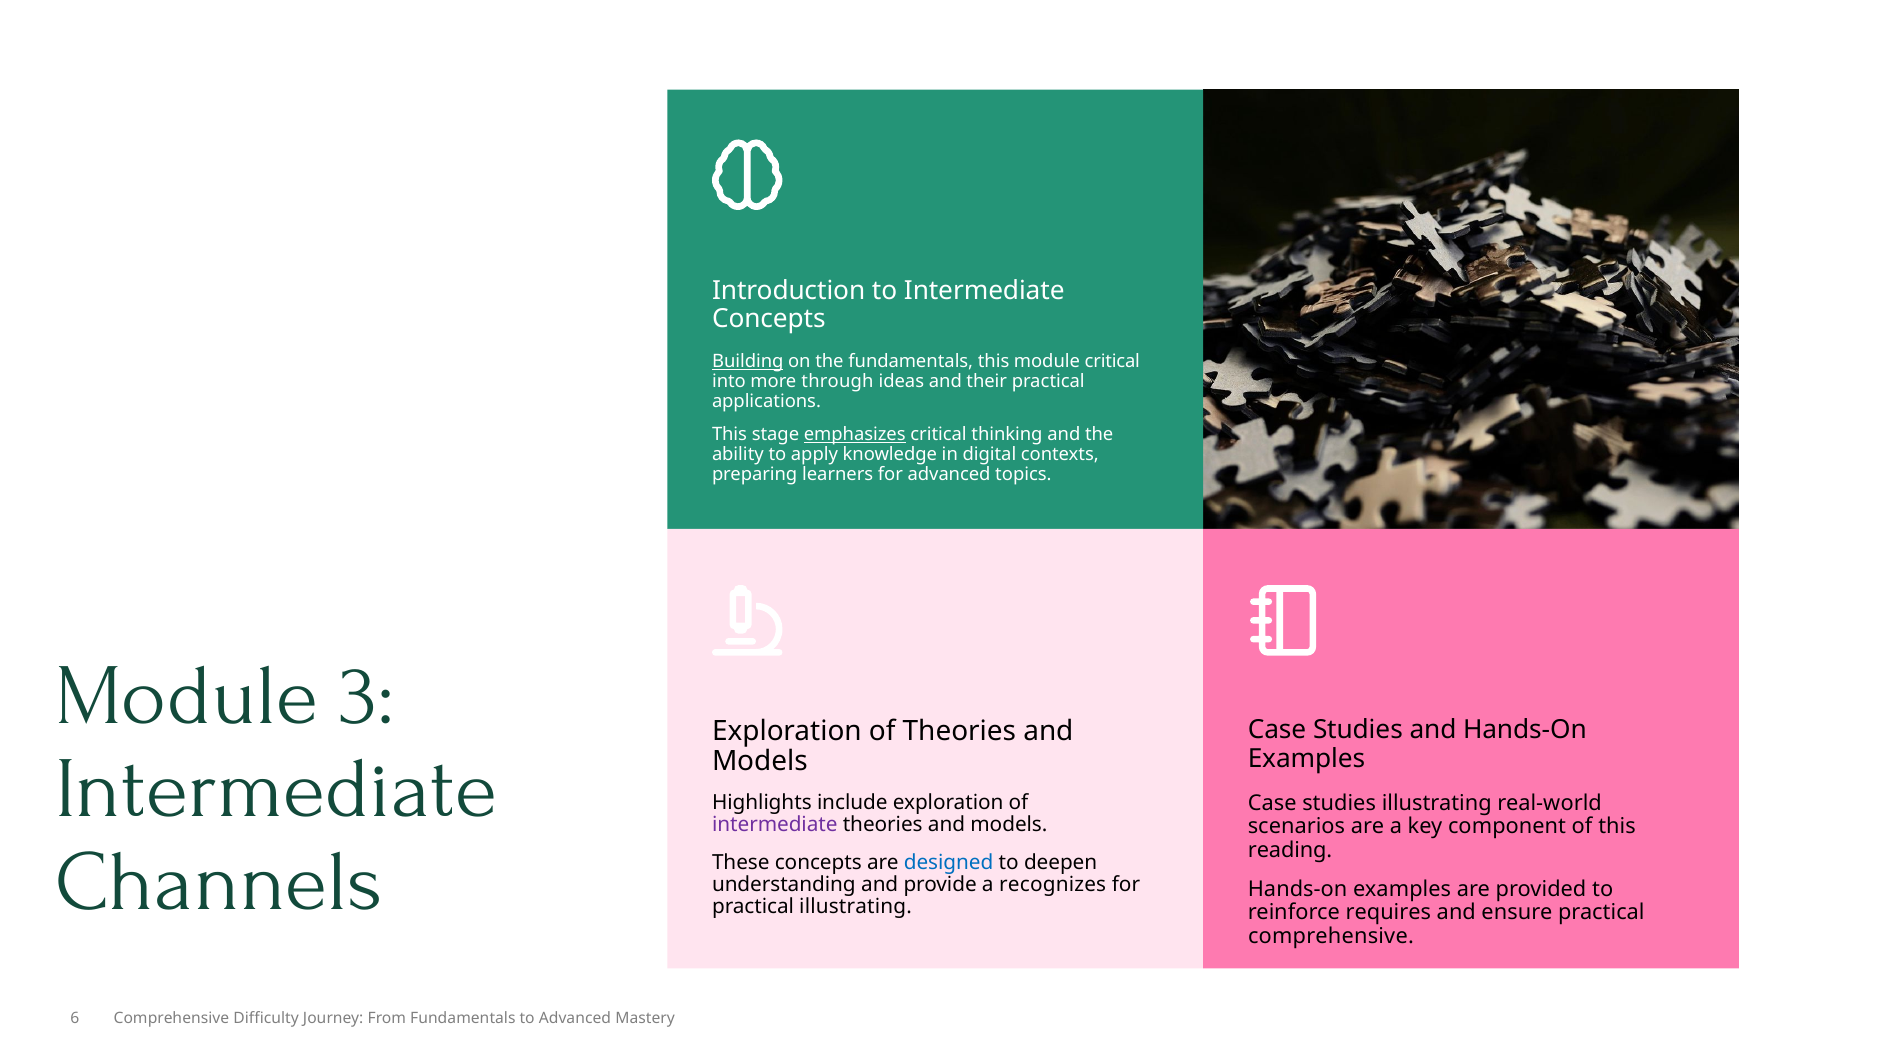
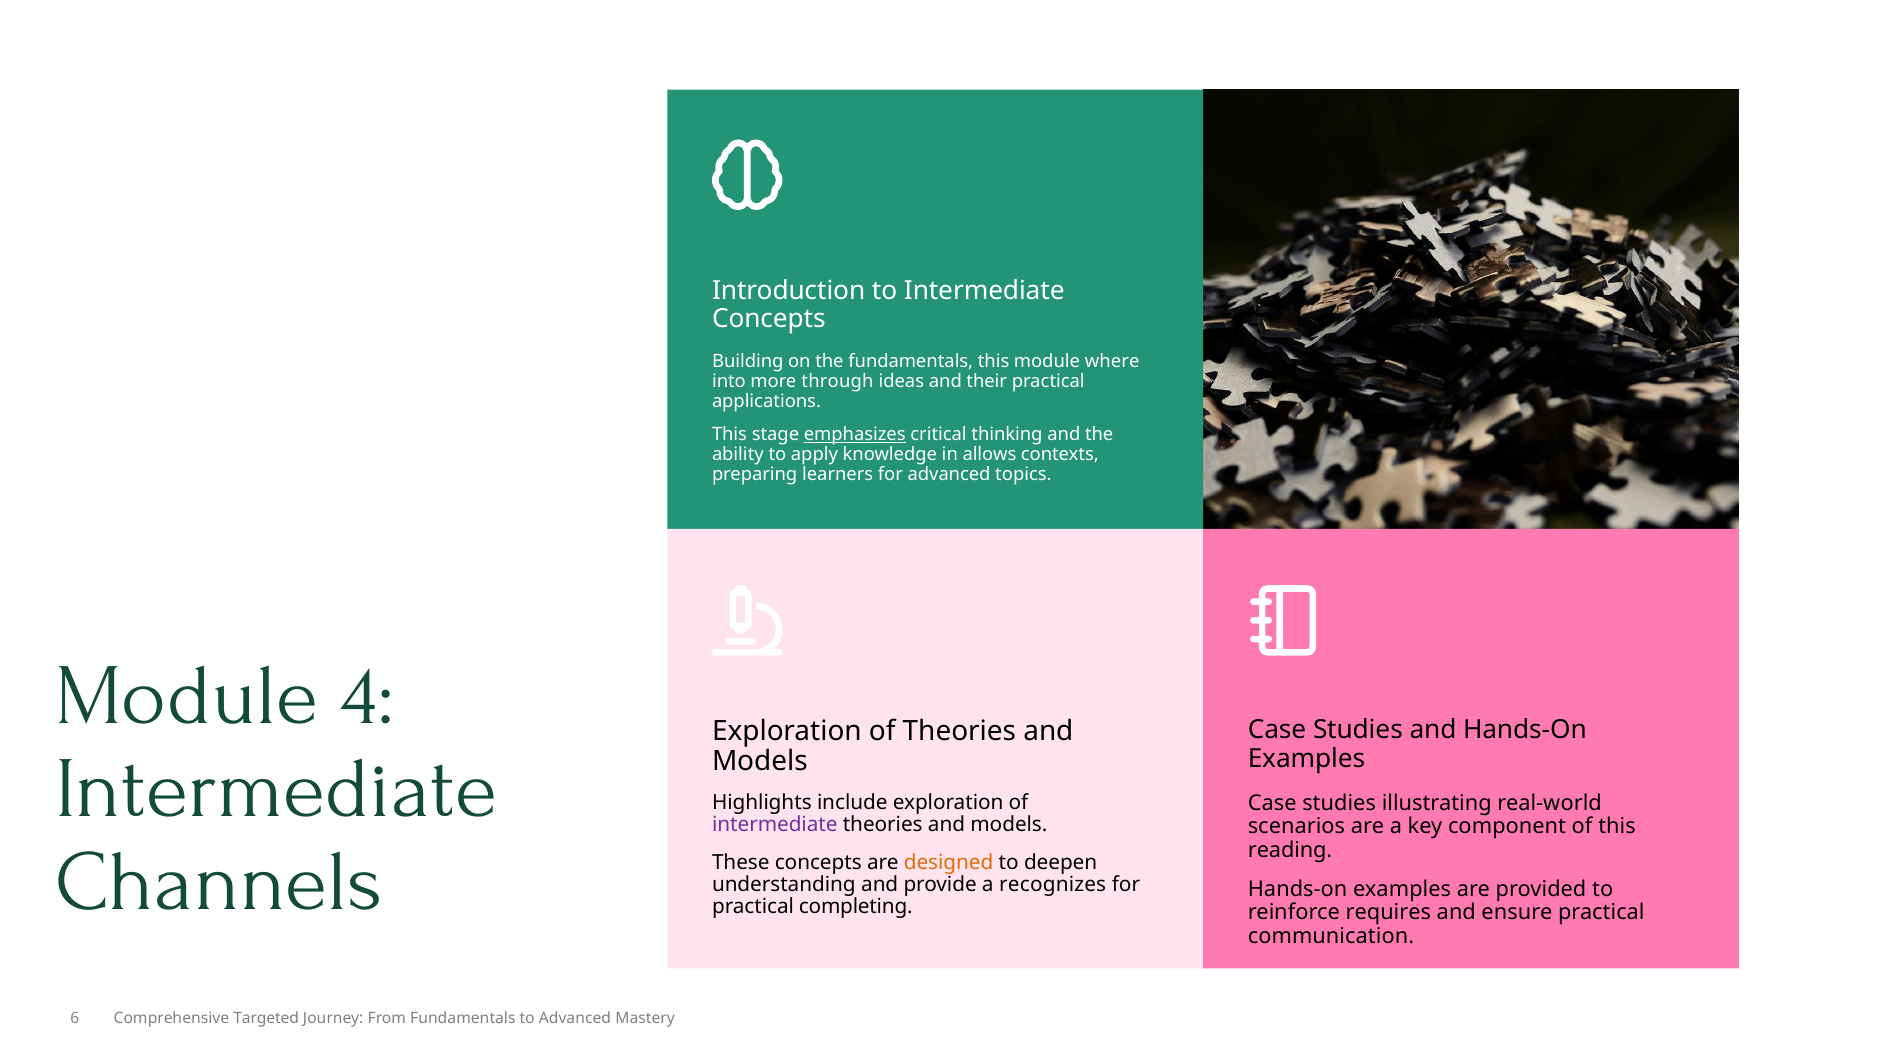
Building underline: present -> none
module critical: critical -> where
digital: digital -> allows
3: 3 -> 4
designed colour: blue -> orange
practical illustrating: illustrating -> completing
comprehensive at (1331, 936): comprehensive -> communication
Difficulty: Difficulty -> Targeted
